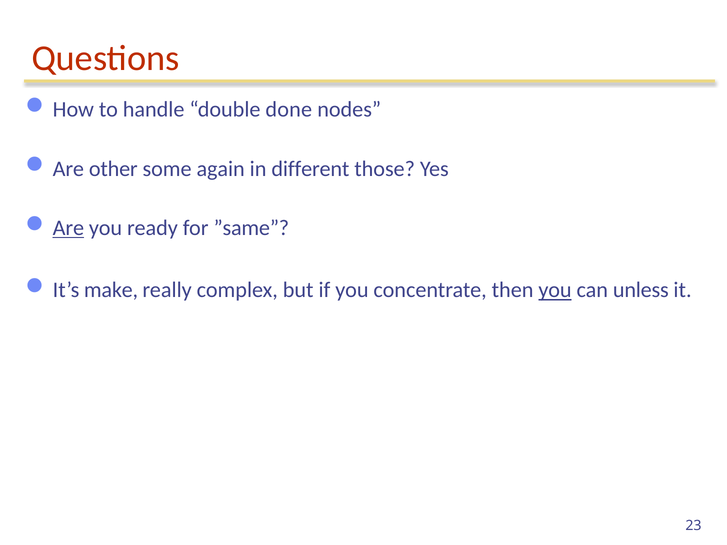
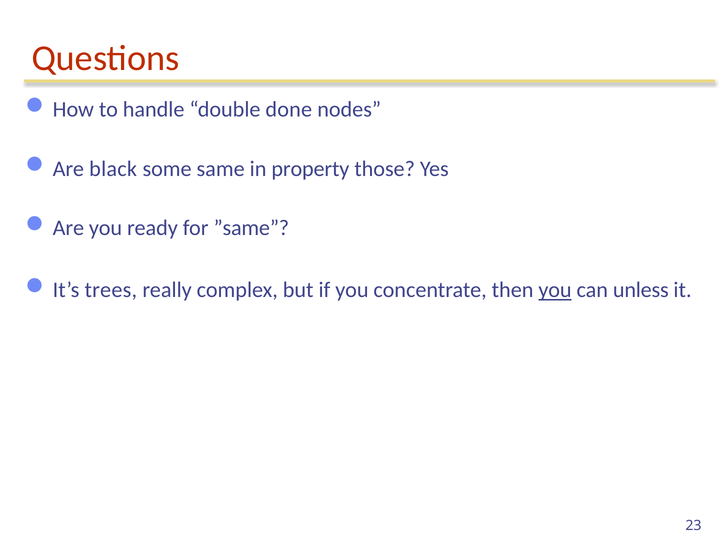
other: other -> black
again: again -> same
different: different -> property
Are at (68, 228) underline: present -> none
make: make -> trees
